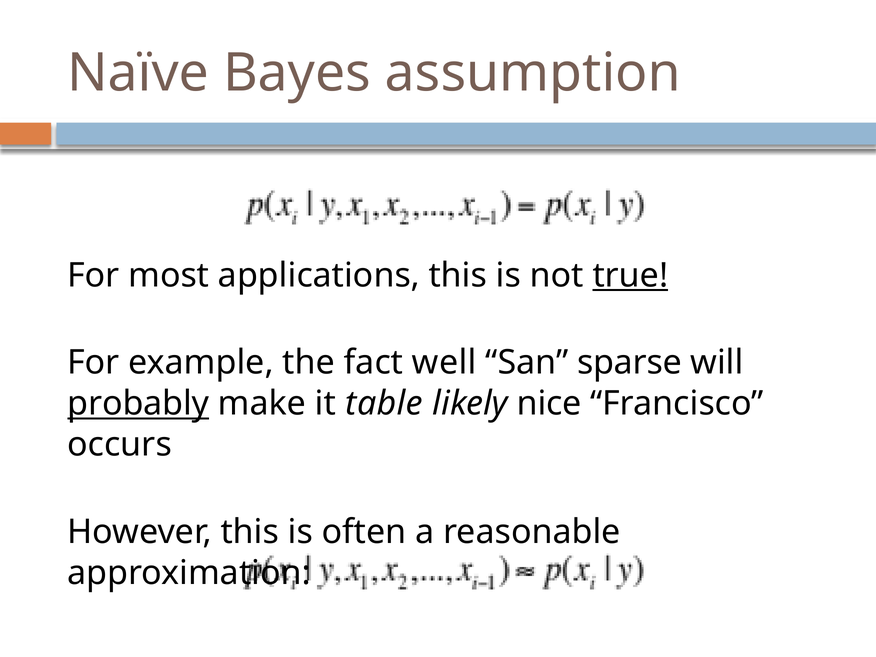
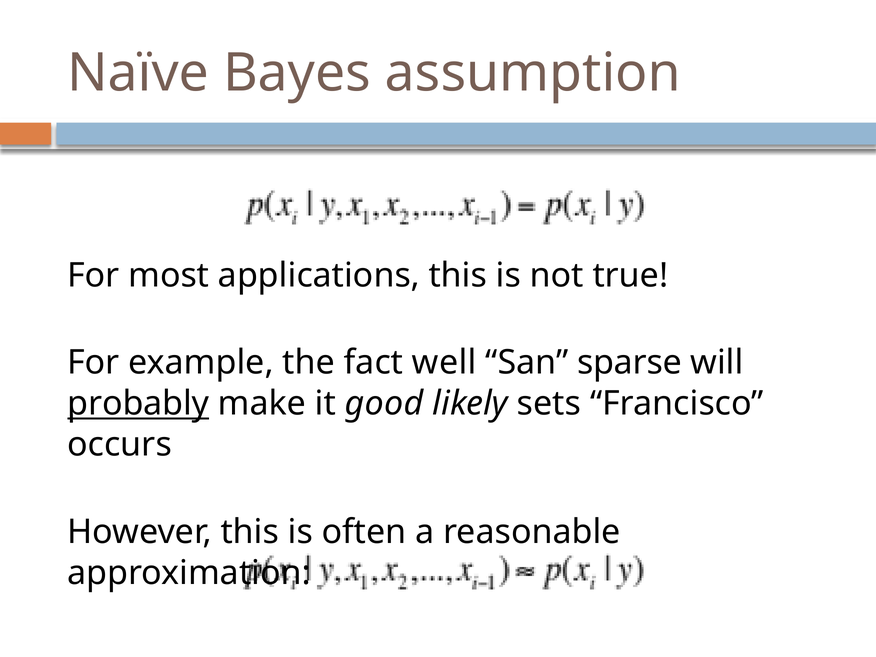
true underline: present -> none
table: table -> good
nice: nice -> sets
